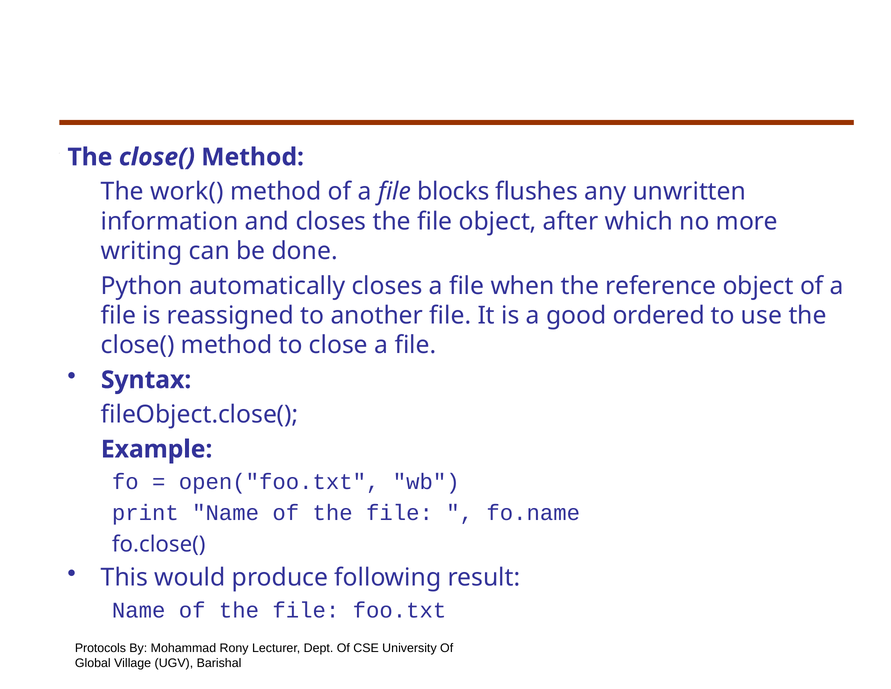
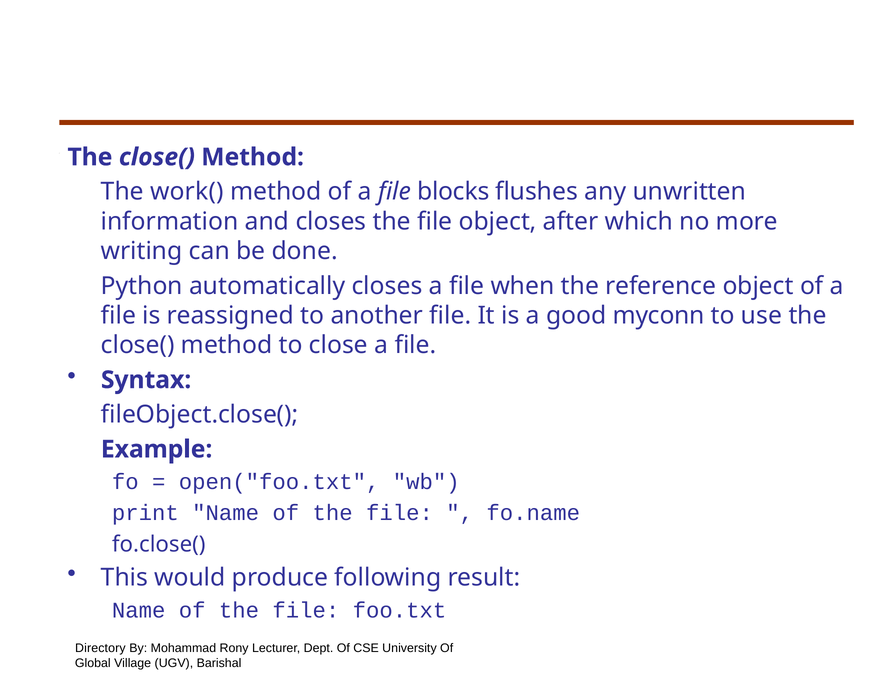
ordered: ordered -> myconn
Protocols: Protocols -> Directory
